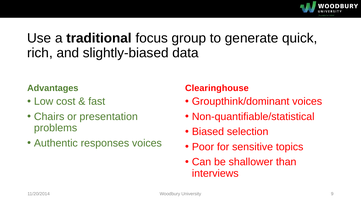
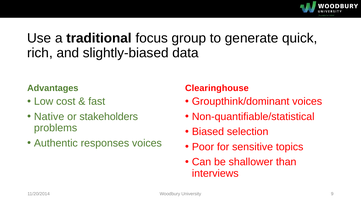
Chairs: Chairs -> Native
presentation: presentation -> stakeholders
